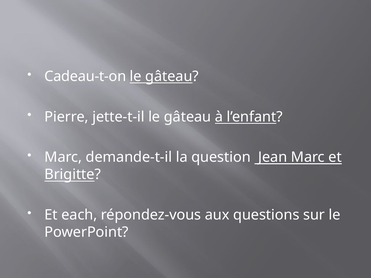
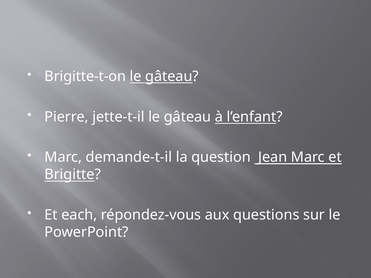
Cadeau-t-on: Cadeau-t-on -> Brigitte-t-on
